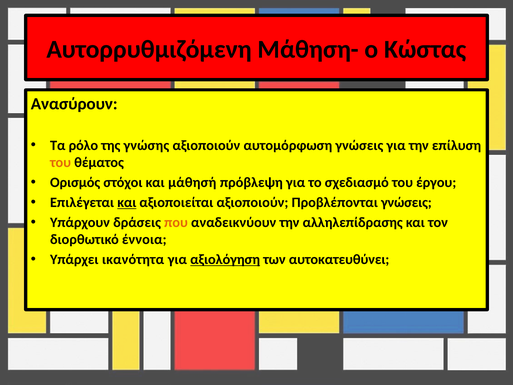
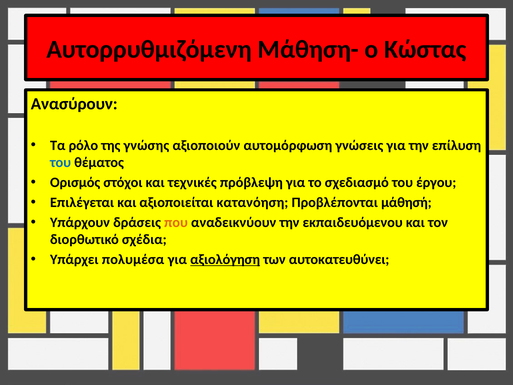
του at (61, 162) colour: orange -> blue
μάθησή: μάθησή -> τεχνικές
και at (127, 202) underline: present -> none
αξιοποιείται αξιοποιούν: αξιοποιούν -> κατανόηση
Προβλέπονται γνώσεις: γνώσεις -> μάθησή
αλληλεπίδρασης: αλληλεπίδρασης -> εκπαιδευόμενου
έννοια: έννοια -> σχέδια
ικανότητα: ικανότητα -> πολυμέσα
